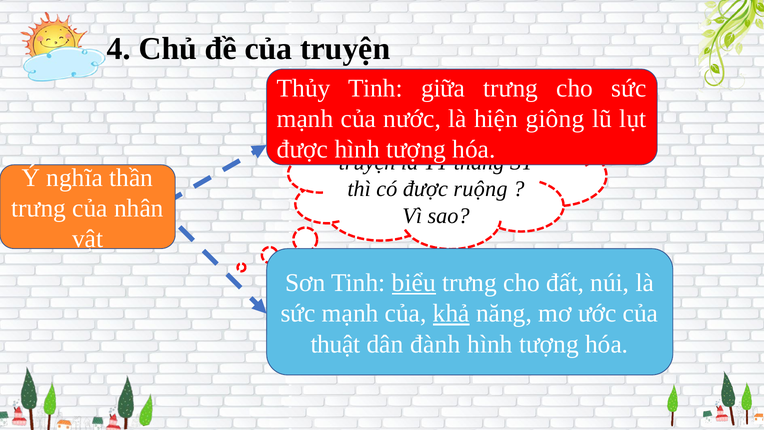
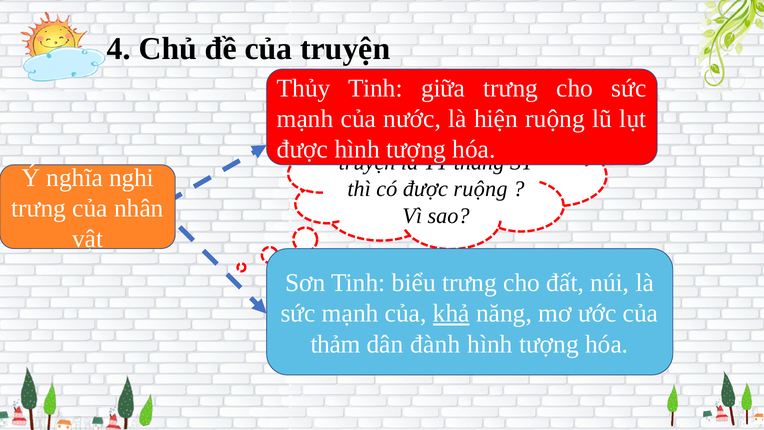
hiện giông: giông -> ruộng
thần: thần -> nghi
biểu underline: present -> none
thuật: thuật -> thảm
